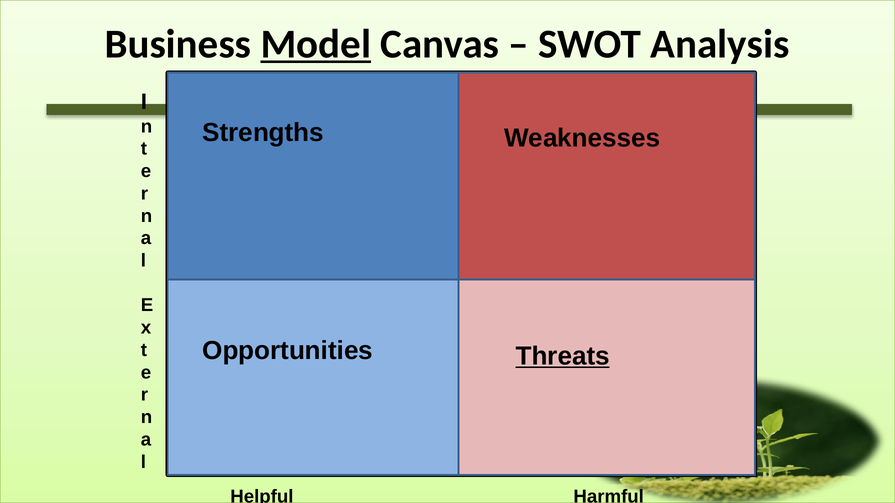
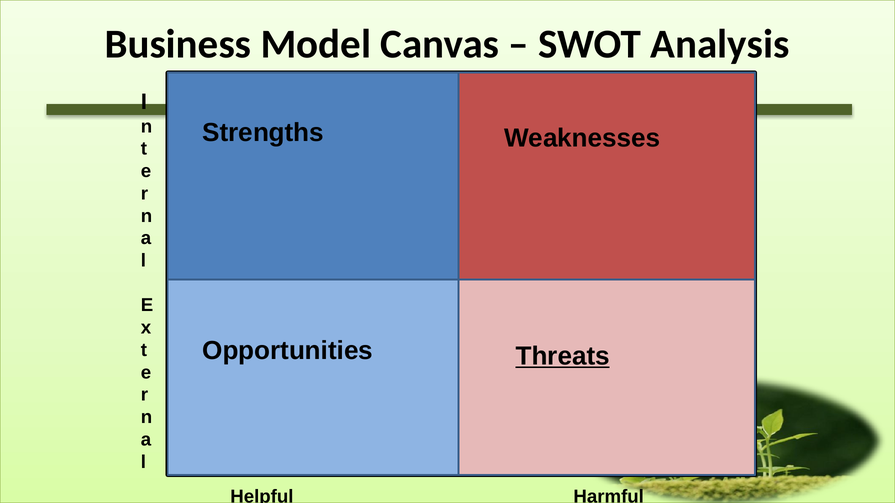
Model underline: present -> none
